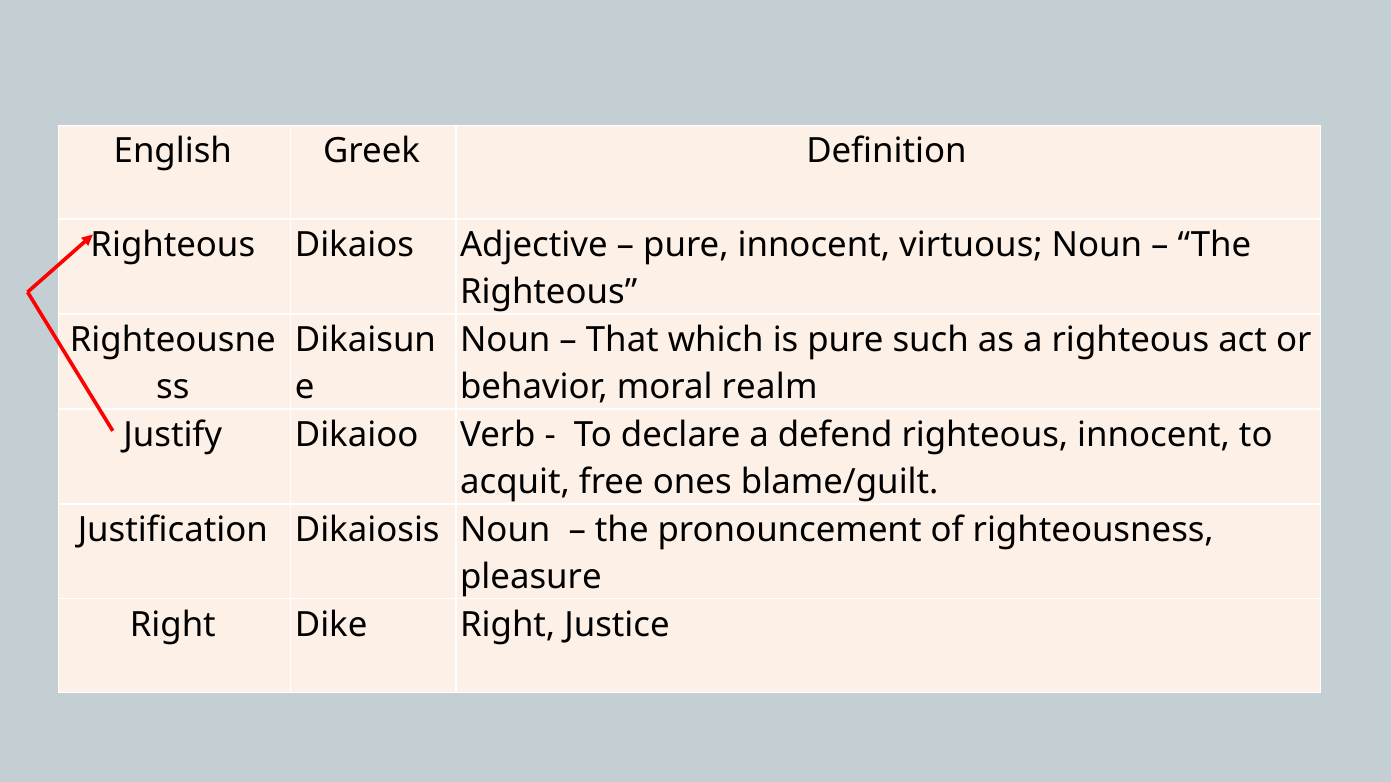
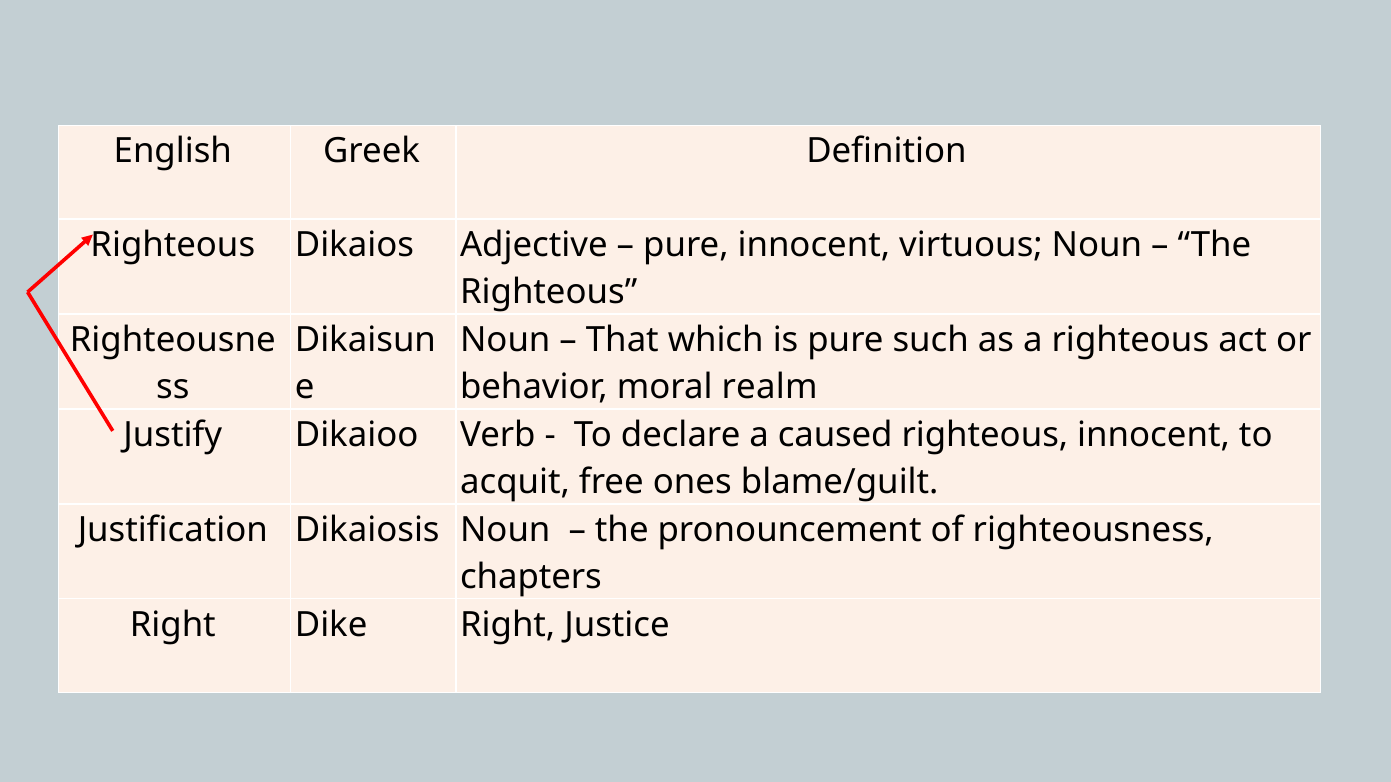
defend: defend -> caused
pleasure: pleasure -> chapters
